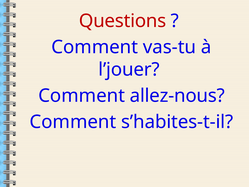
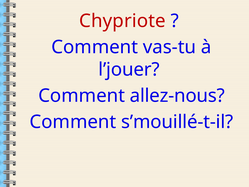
Questions: Questions -> Chypriote
s’habites-t-il: s’habites-t-il -> s’mouillé-t-il
